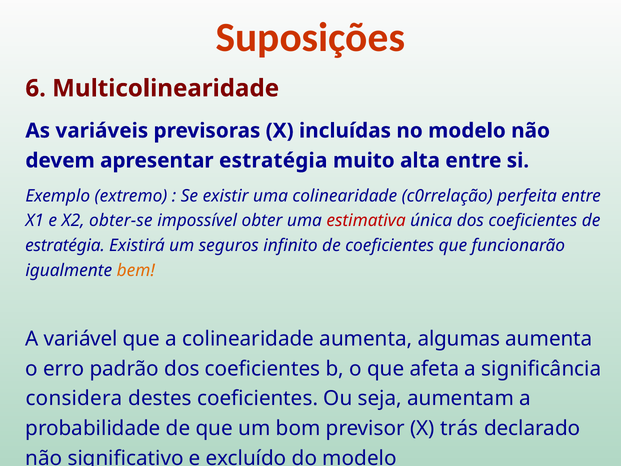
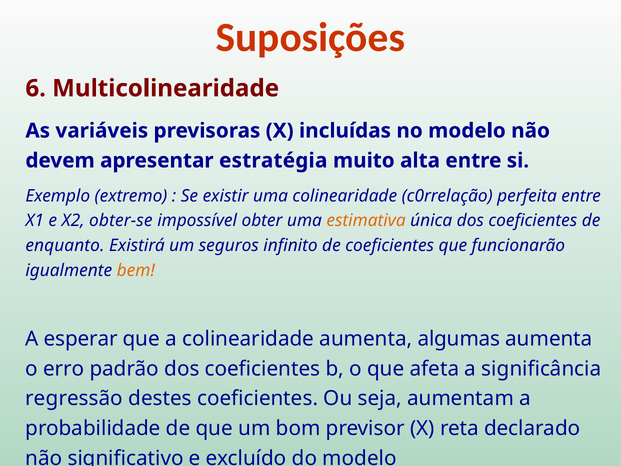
estimativa colour: red -> orange
estratégia at (65, 245): estratégia -> enquanto
variável: variável -> esperar
considera: considera -> regressão
trás: trás -> reta
